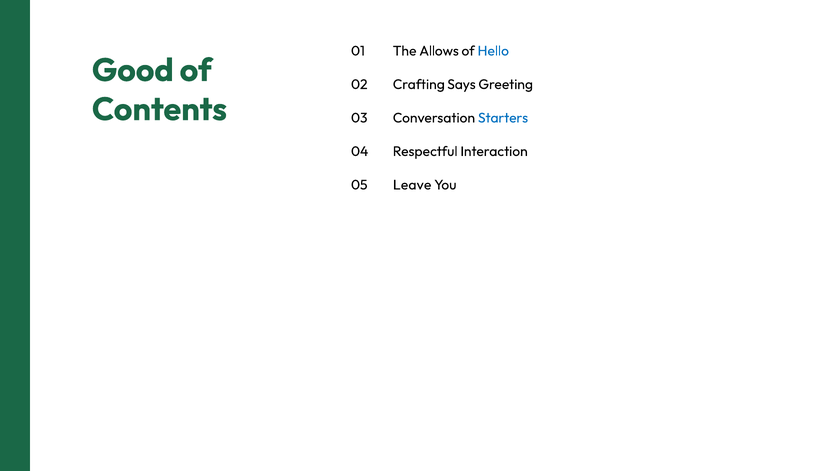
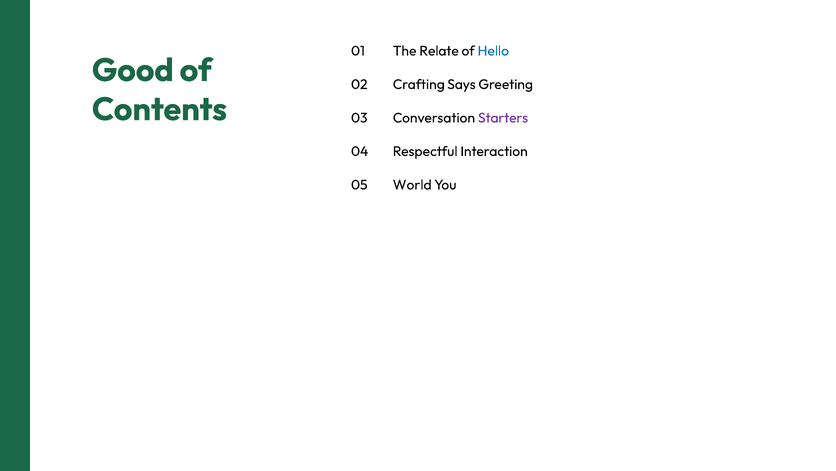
Allows: Allows -> Relate
Starters colour: blue -> purple
Leave: Leave -> World
